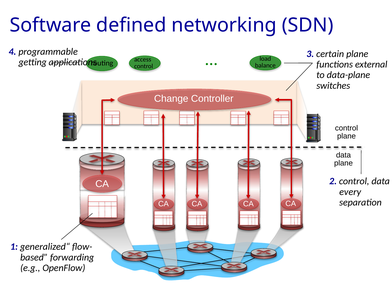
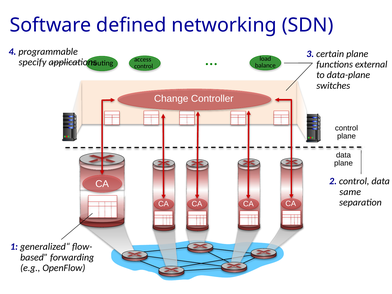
getting: getting -> specify
every: every -> same
